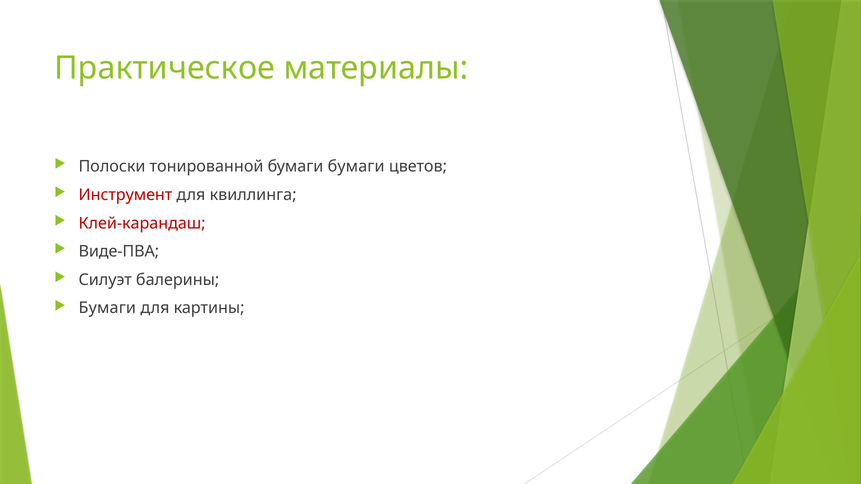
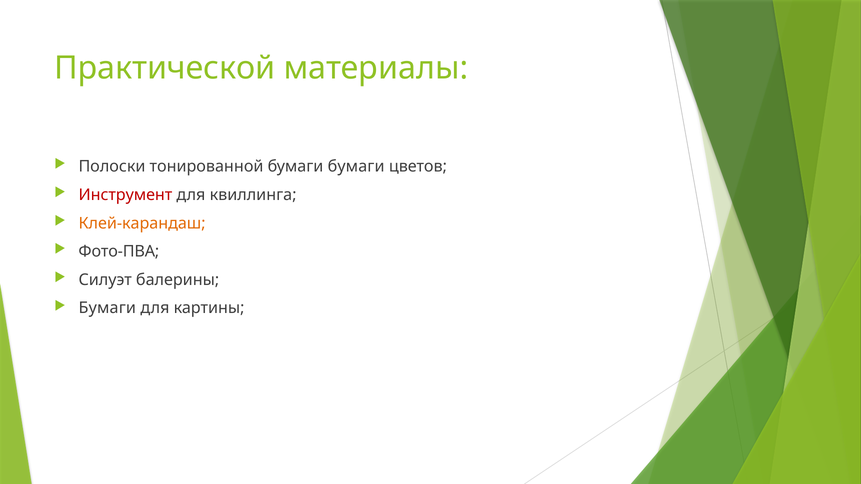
Практическое: Практическое -> Практической
Клей-карандаш colour: red -> orange
Виде-ПВА: Виде-ПВА -> Фото-ПВА
